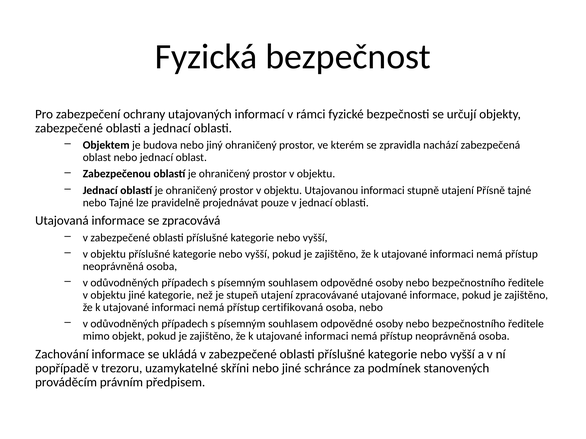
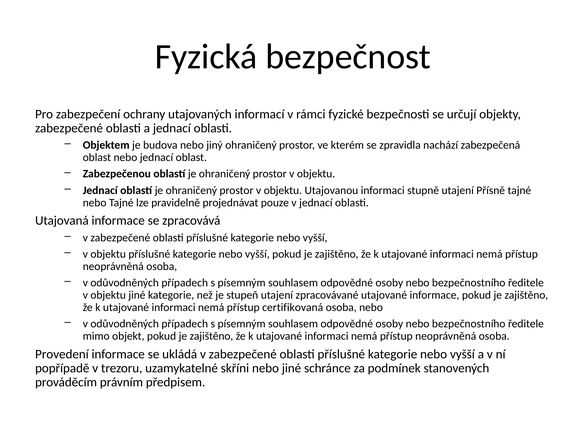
Zachování: Zachování -> Provedení
